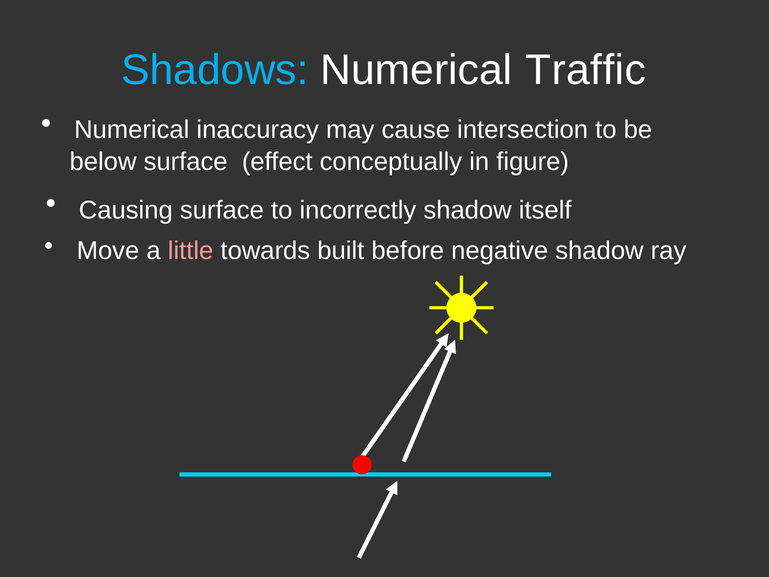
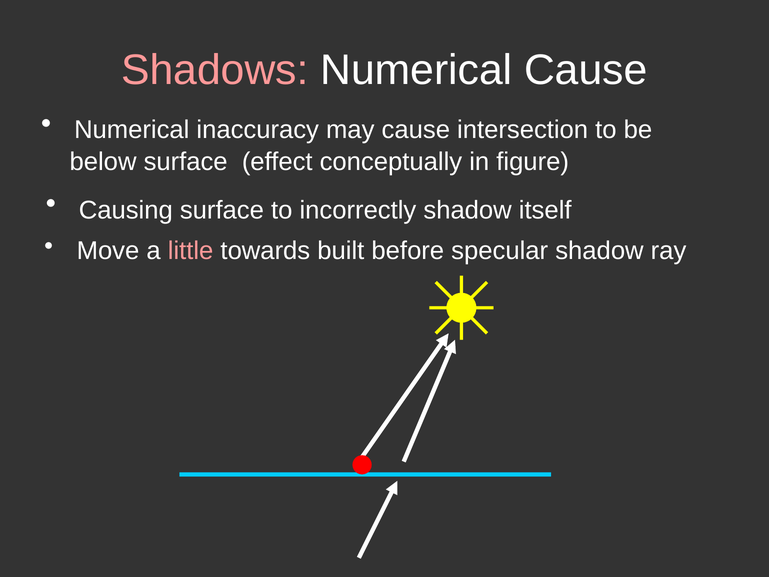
Shadows colour: light blue -> pink
Numerical Traffic: Traffic -> Cause
negative: negative -> specular
